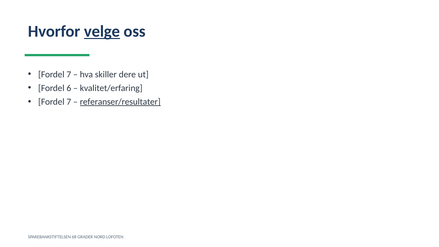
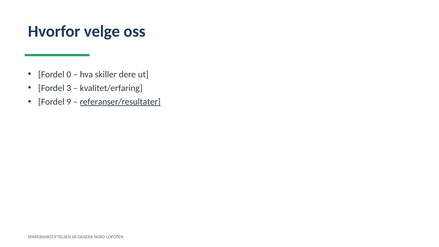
velge underline: present -> none
7 at (69, 74): 7 -> 0
6: 6 -> 3
7 at (69, 102): 7 -> 9
